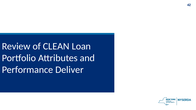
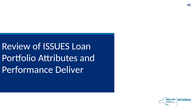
CLEAN: CLEAN -> ISSUES
